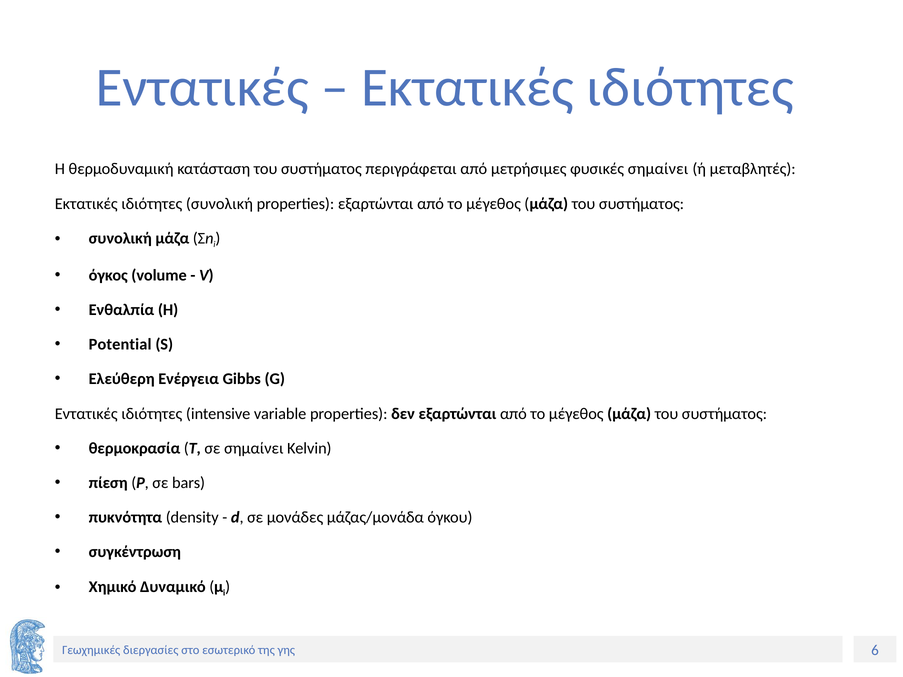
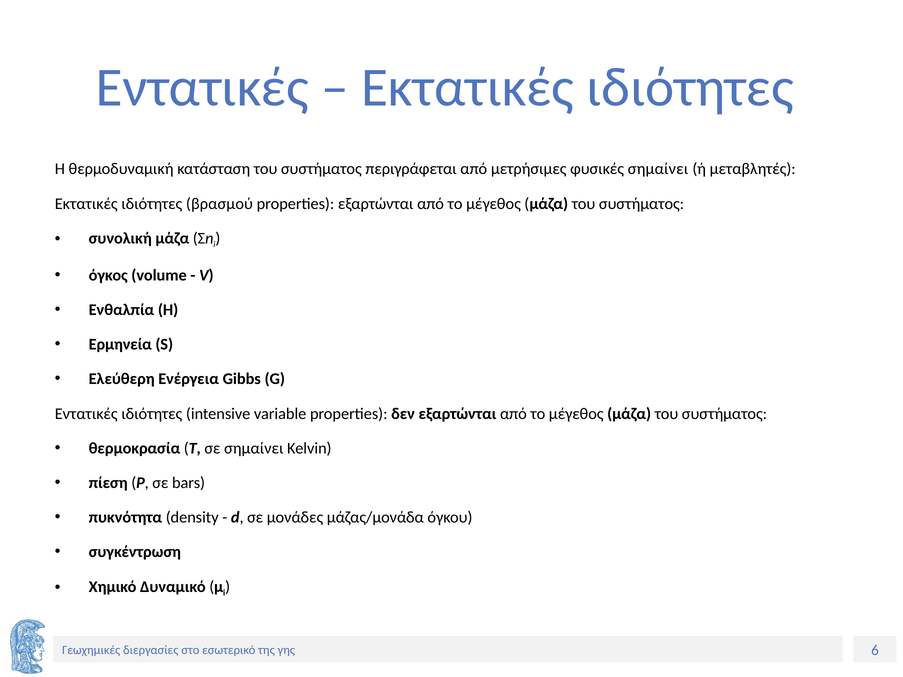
ιδιότητες συνολική: συνολική -> βρασμού
Potential: Potential -> Ερμηνεία
